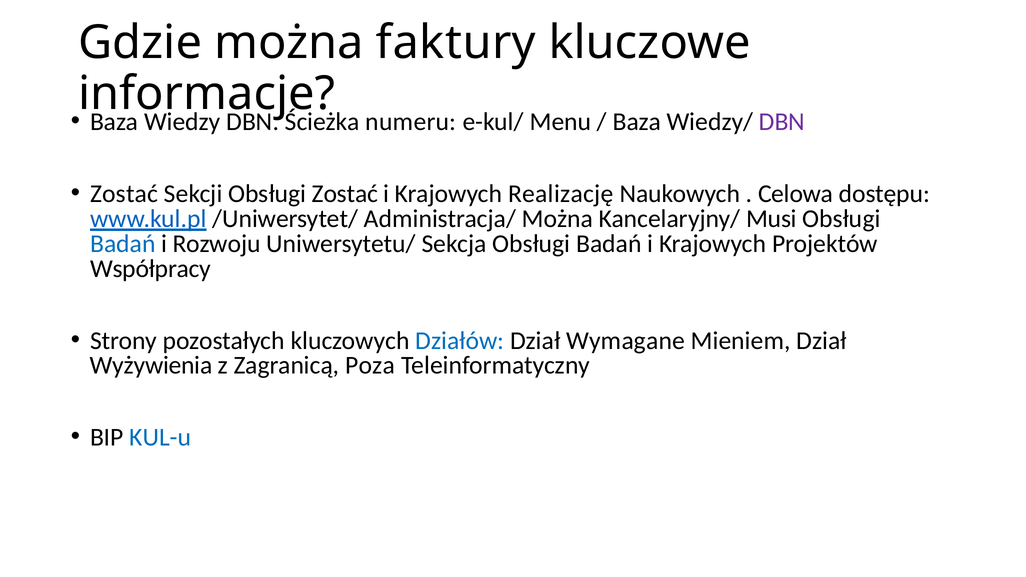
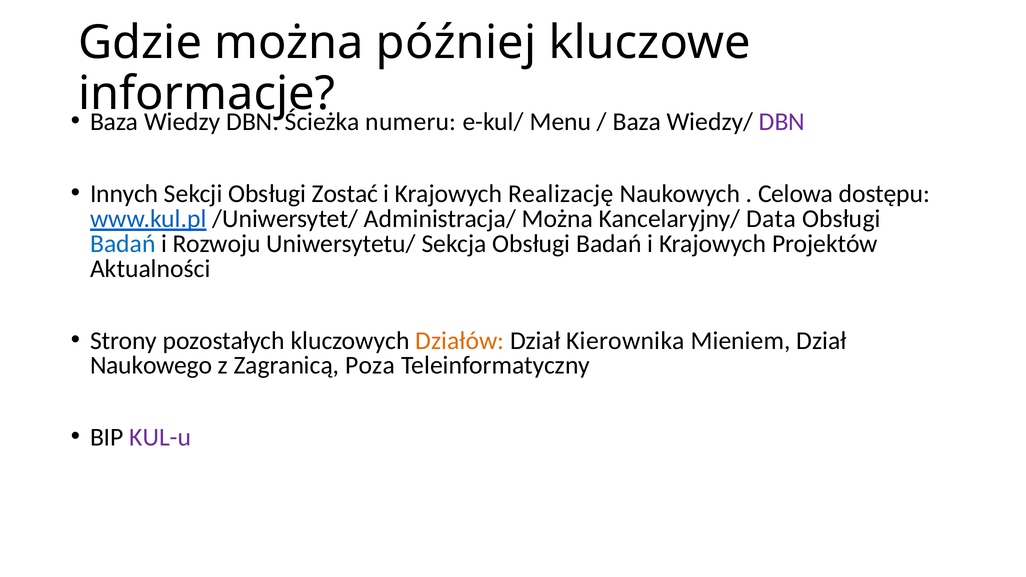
faktury: faktury -> później
Zostać at (124, 194): Zostać -> Innych
Musi: Musi -> Data
Współpracy: Współpracy -> Aktualności
Działów colour: blue -> orange
Wymagane: Wymagane -> Kierownika
Wyżywienia: Wyżywienia -> Naukowego
KUL-u colour: blue -> purple
